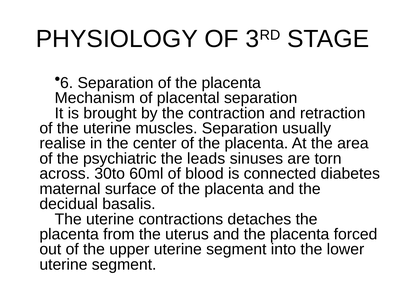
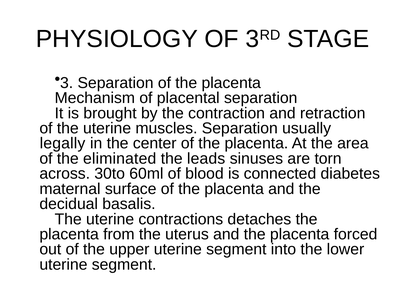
6: 6 -> 3
realise: realise -> legally
psychiatric: psychiatric -> eliminated
